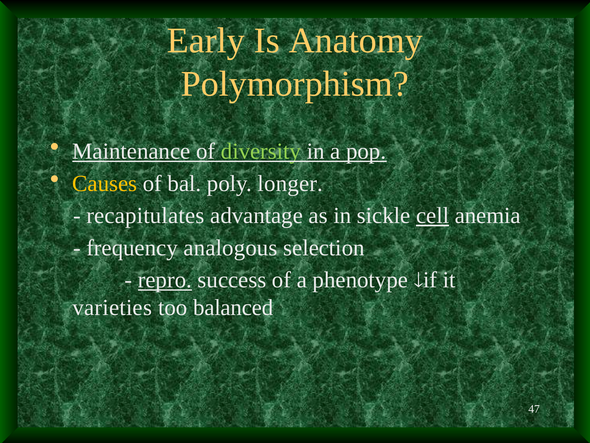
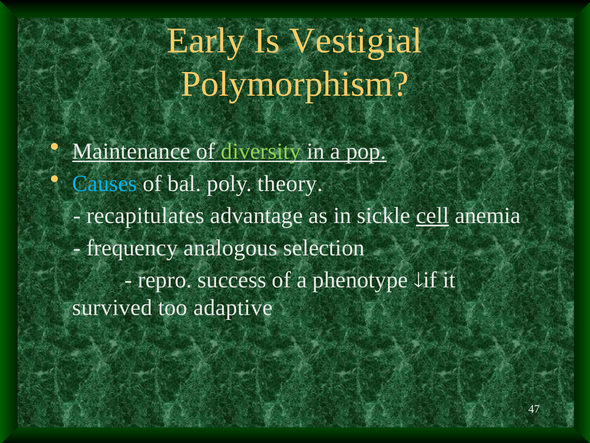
Anatomy: Anatomy -> Vestigial
Causes colour: yellow -> light blue
longer: longer -> theory
repro underline: present -> none
varieties: varieties -> survived
balanced: balanced -> adaptive
